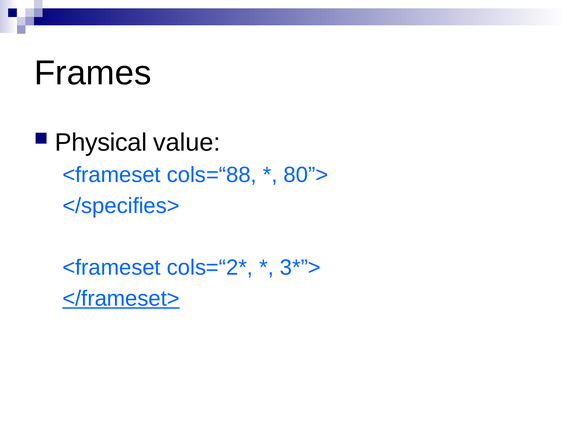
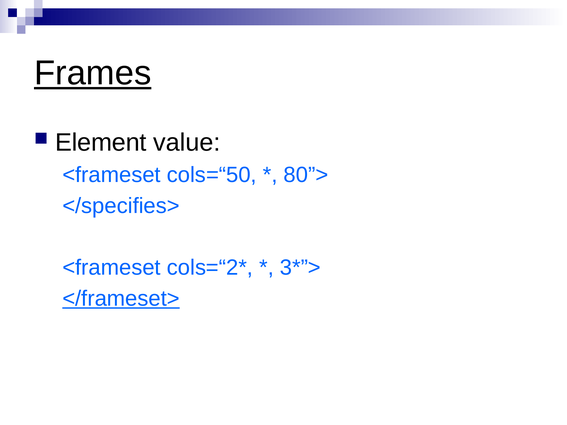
Frames underline: none -> present
Physical: Physical -> Element
cols=“88: cols=“88 -> cols=“50
